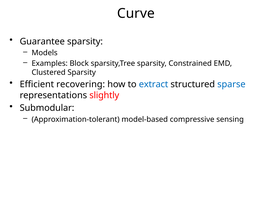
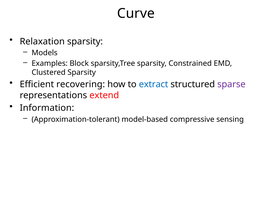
Guarantee: Guarantee -> Relaxation
sparse colour: blue -> purple
slightly: slightly -> extend
Submodular: Submodular -> Information
